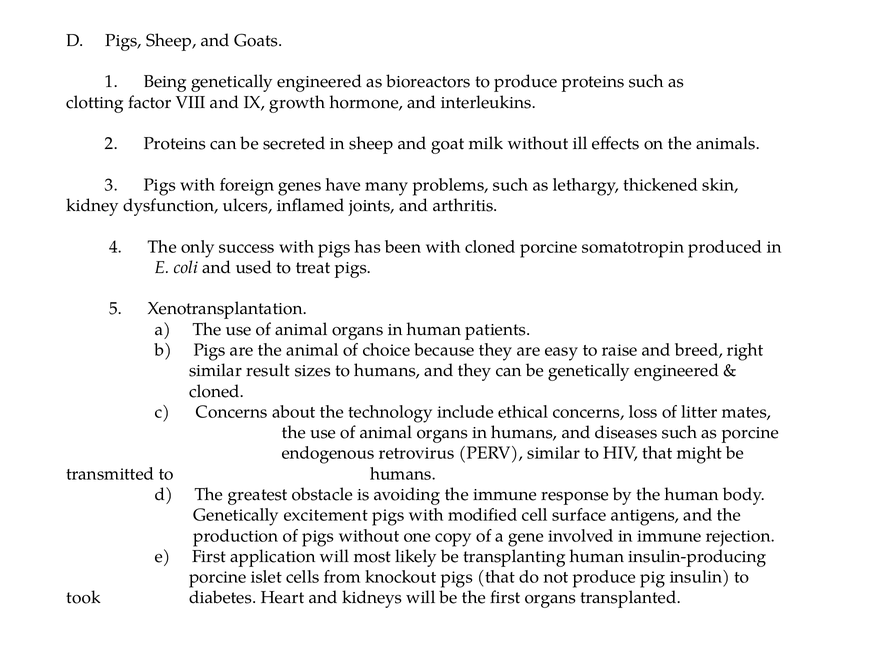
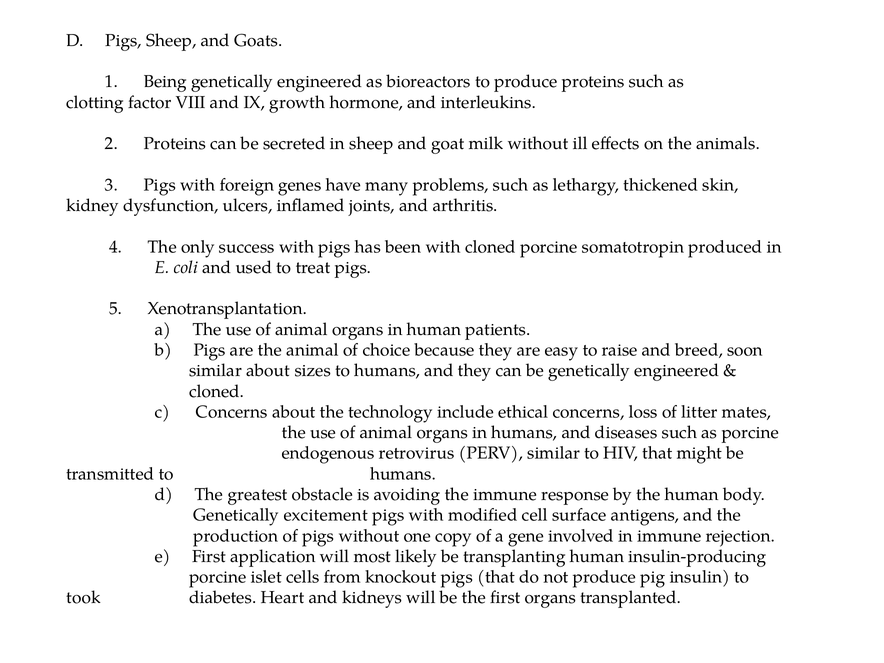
right: right -> soon
similar result: result -> about
